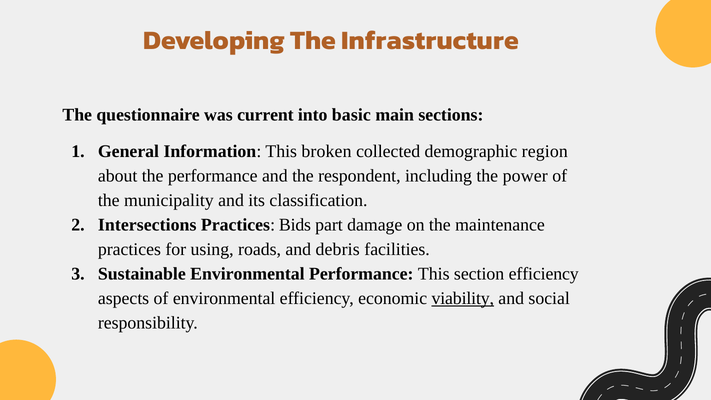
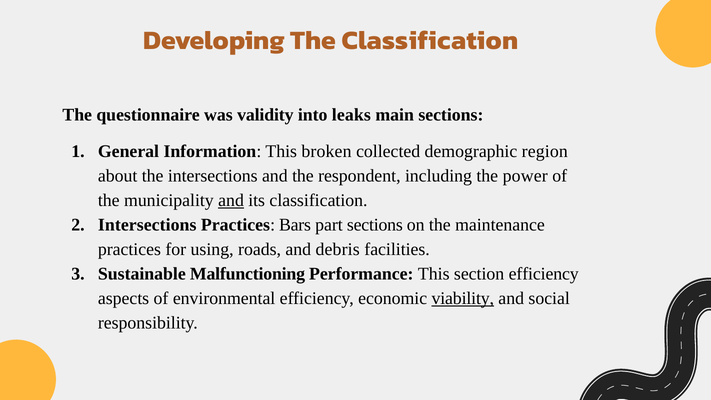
The Infrastructure: Infrastructure -> Classification
current: current -> validity
basic: basic -> leaks
the performance: performance -> intersections
and at (231, 200) underline: none -> present
Bids: Bids -> Bars
part damage: damage -> sections
Sustainable Environmental: Environmental -> Malfunctioning
